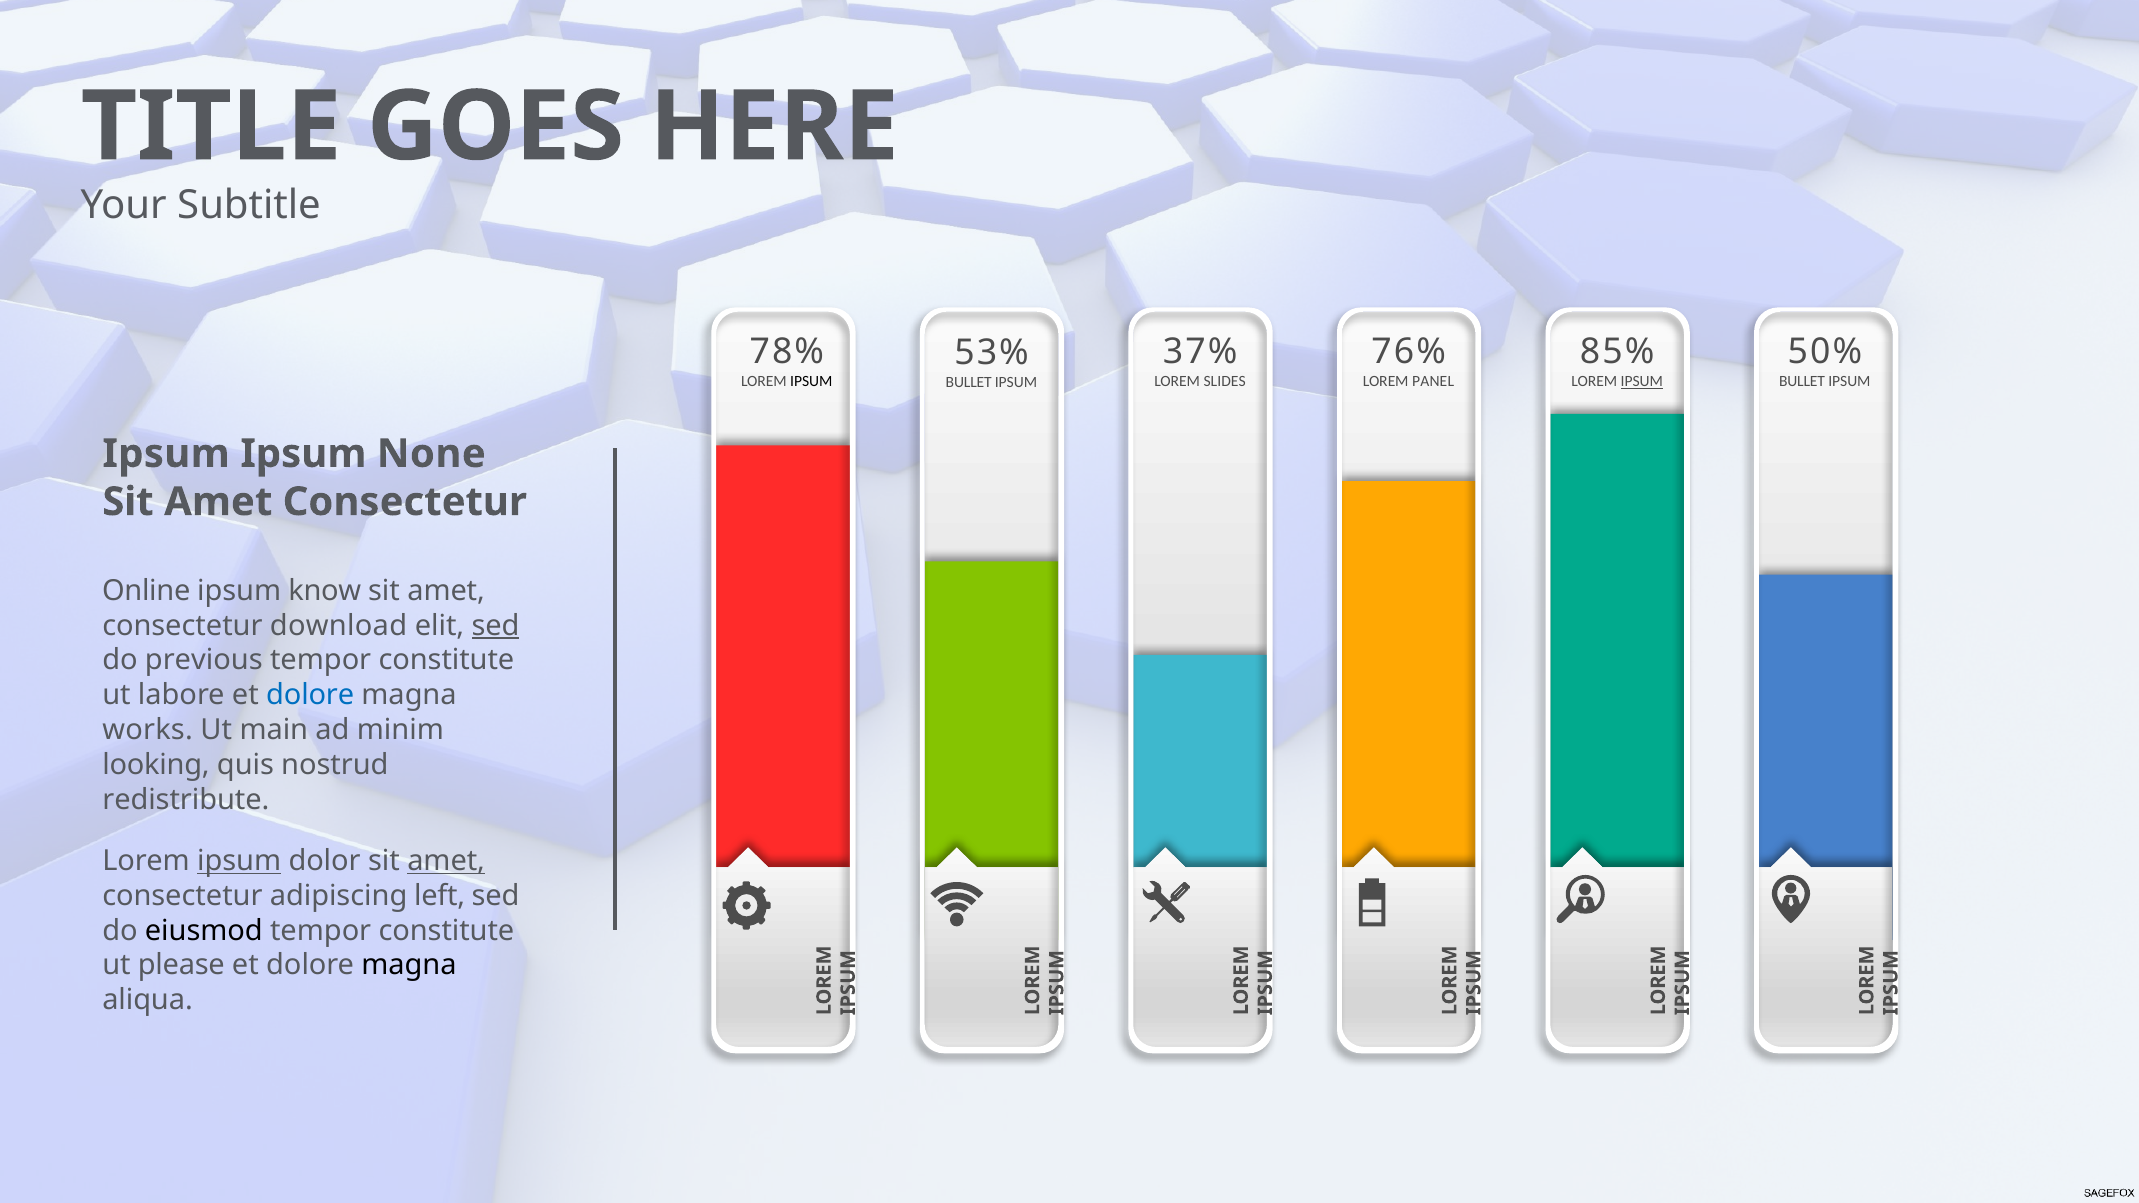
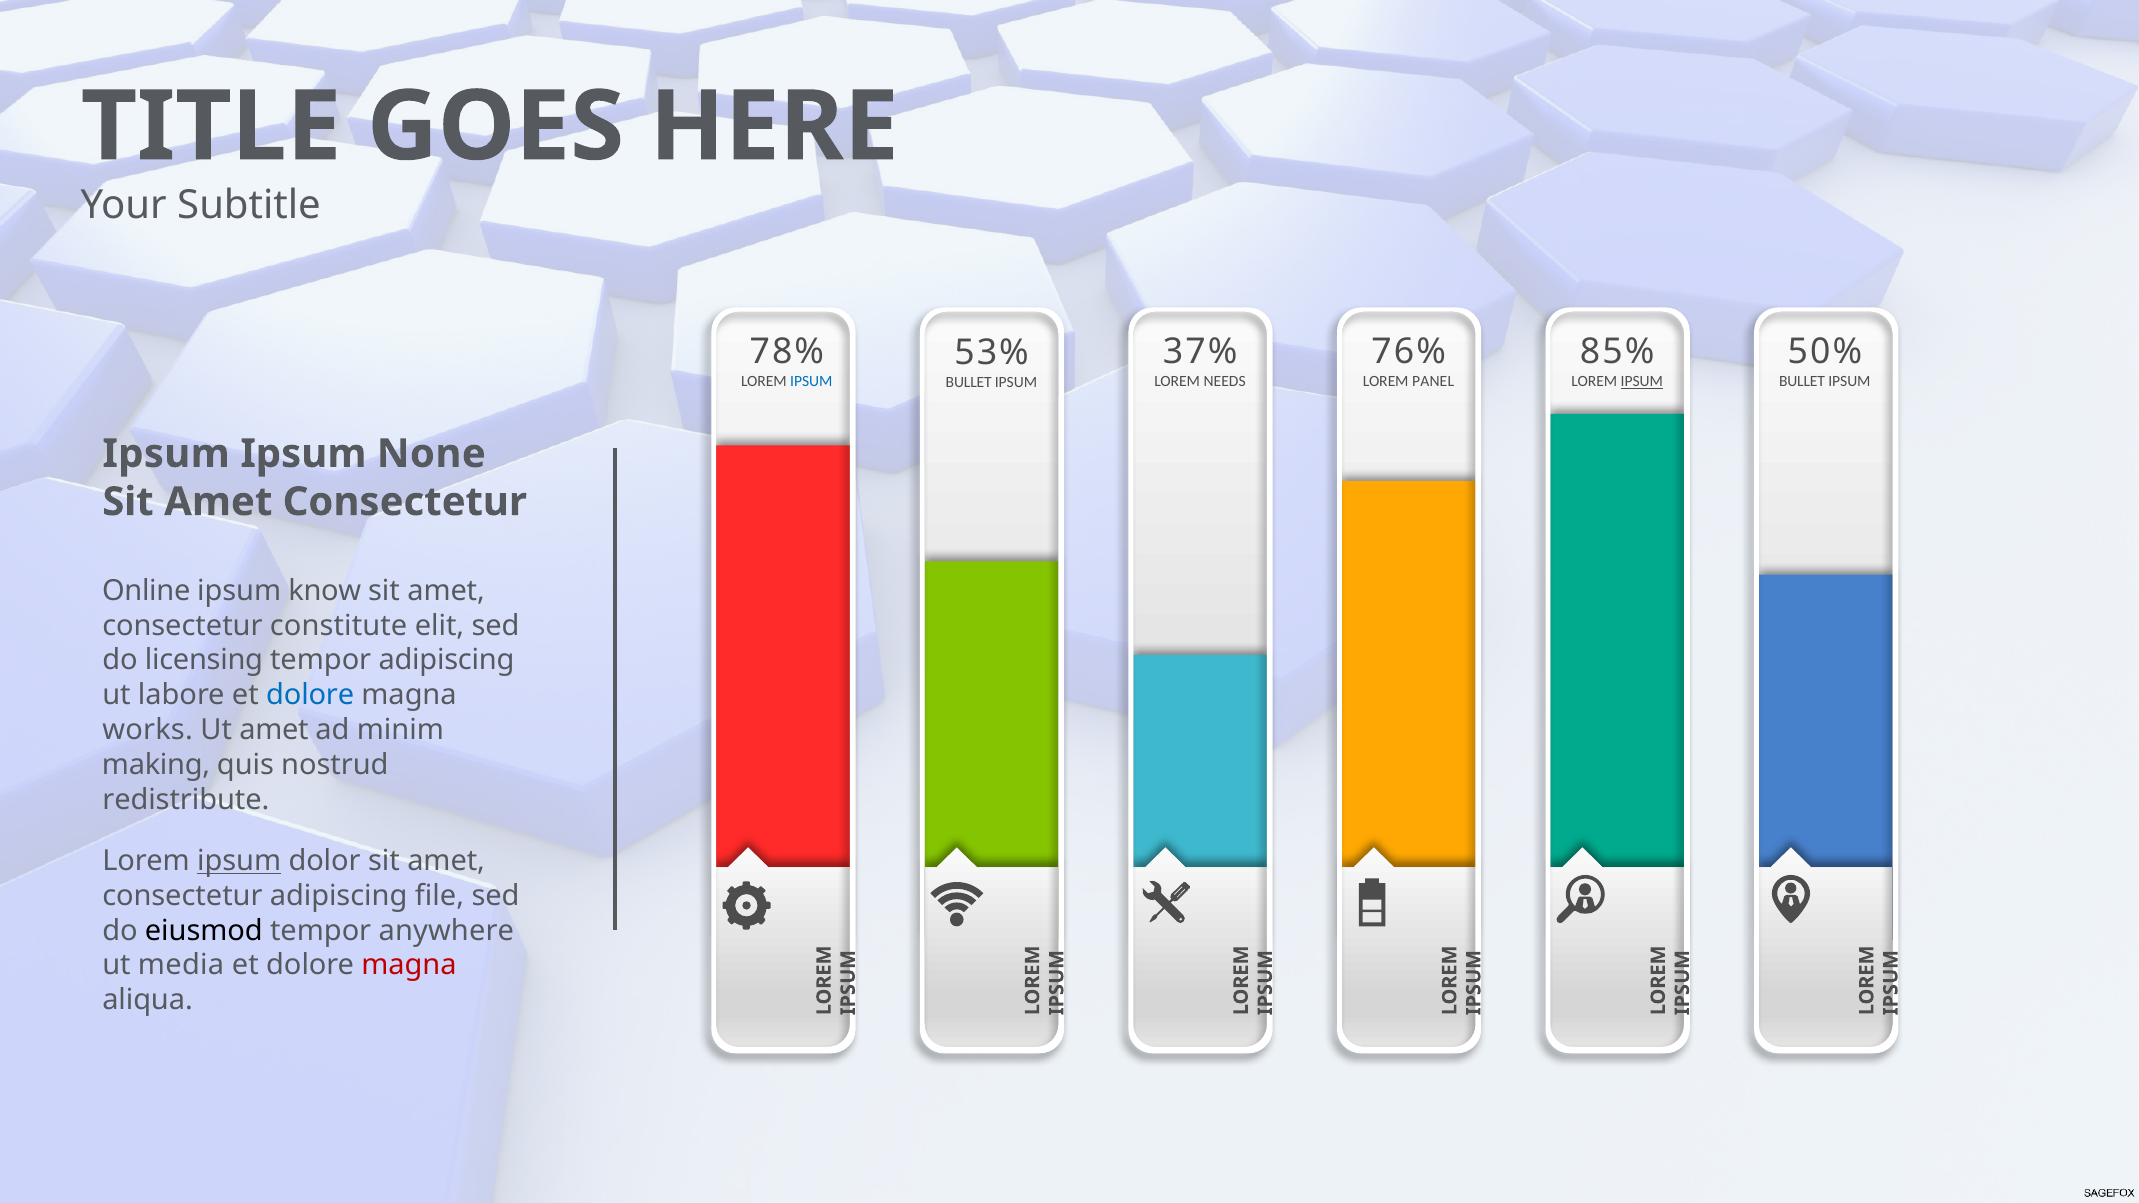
IPSUM at (811, 382) colour: black -> blue
SLIDES: SLIDES -> NEEDS
download: download -> constitute
sed at (496, 626) underline: present -> none
previous: previous -> licensing
constitute at (446, 660): constitute -> adipiscing
Ut main: main -> amet
looking: looking -> making
amet at (446, 861) underline: present -> none
left: left -> file
constitute at (446, 931): constitute -> anywhere
please: please -> media
magna at (409, 966) colour: black -> red
